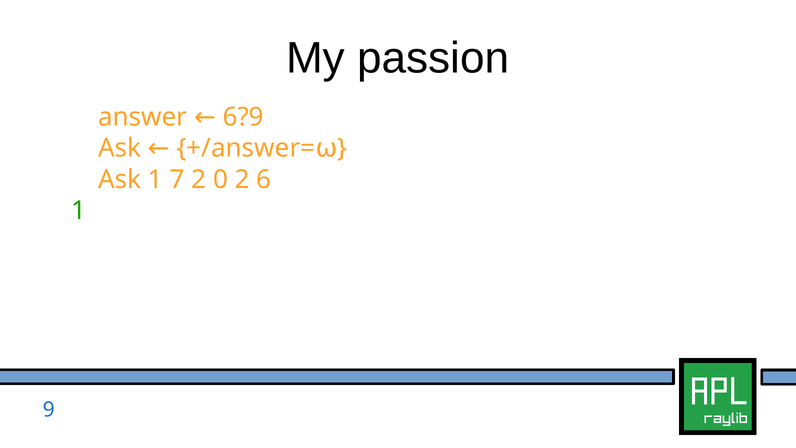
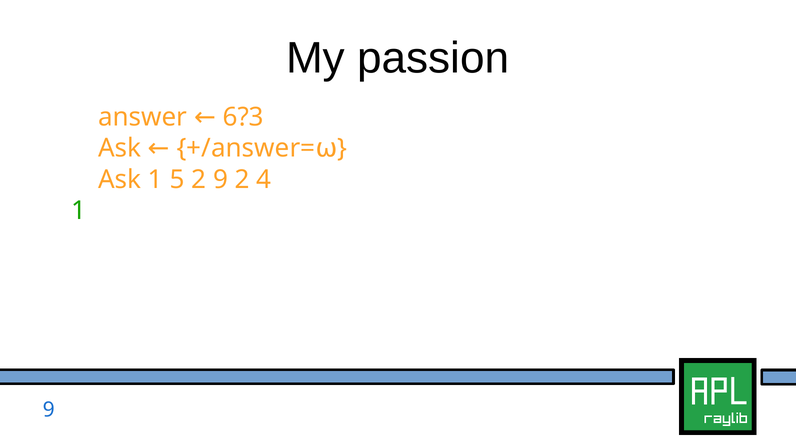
6?9: 6?9 -> 6?3
7: 7 -> 5
2 0: 0 -> 9
6: 6 -> 4
